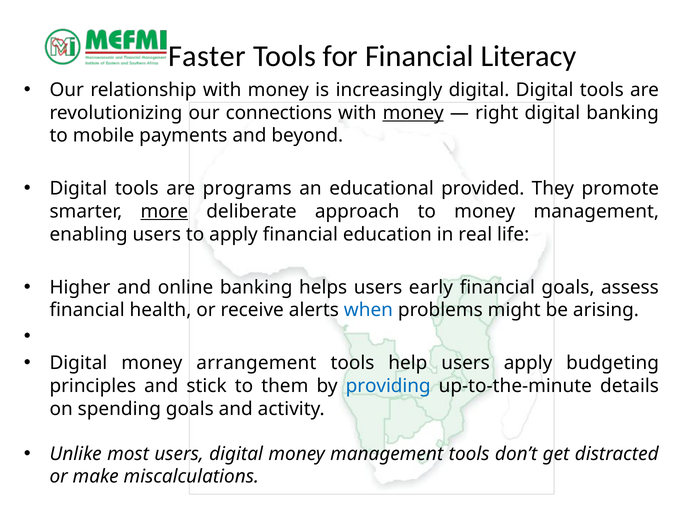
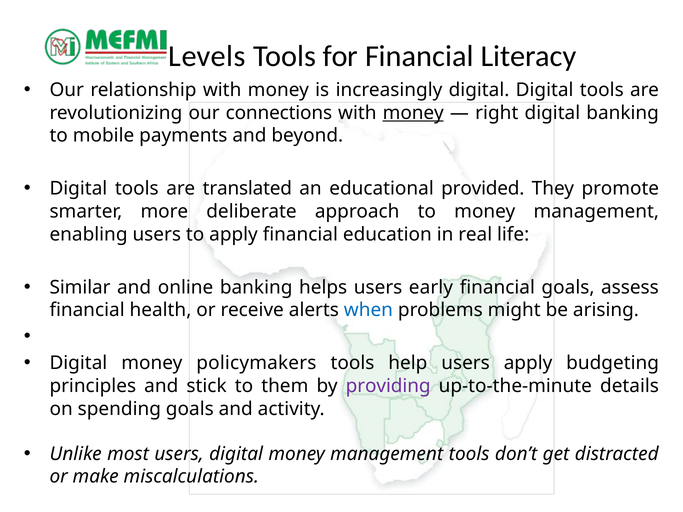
Faster: Faster -> Levels
programs: programs -> translated
more underline: present -> none
Higher: Higher -> Similar
arrangement: arrangement -> policymakers
providing colour: blue -> purple
